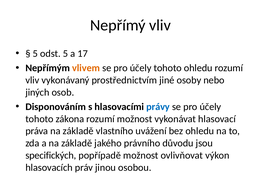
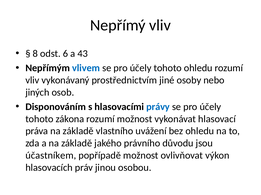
5 at (35, 54): 5 -> 8
odst 5: 5 -> 6
17: 17 -> 43
vlivem colour: orange -> blue
specifických: specifických -> účastníkem
